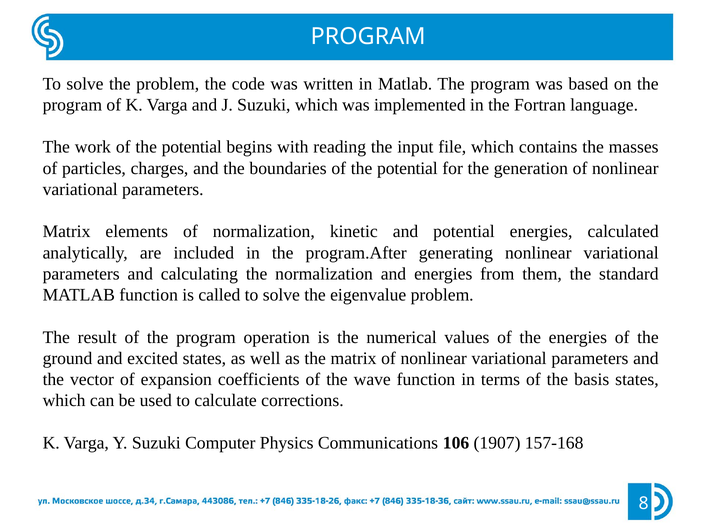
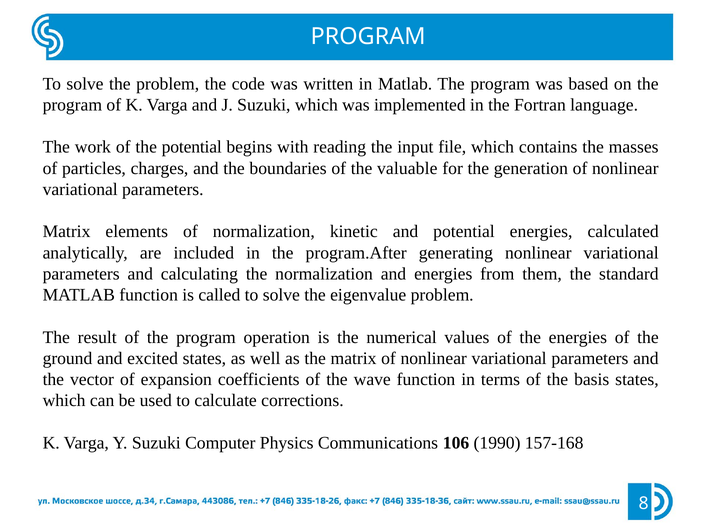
boundaries of the potential: potential -> valuable
1907: 1907 -> 1990
